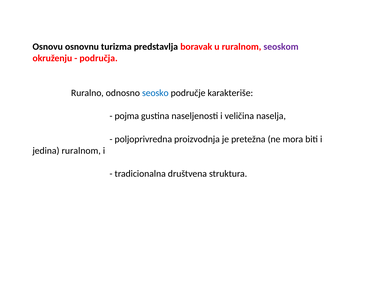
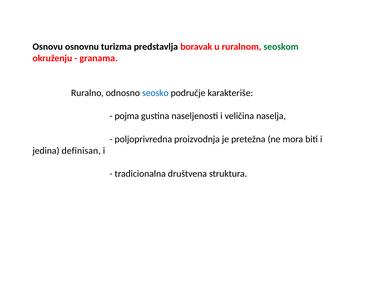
seoskom colour: purple -> green
područja: područja -> granama
jedina ruralnom: ruralnom -> definisan
